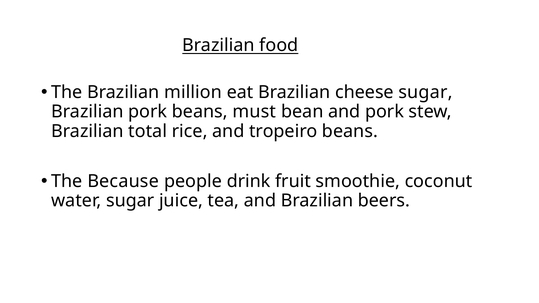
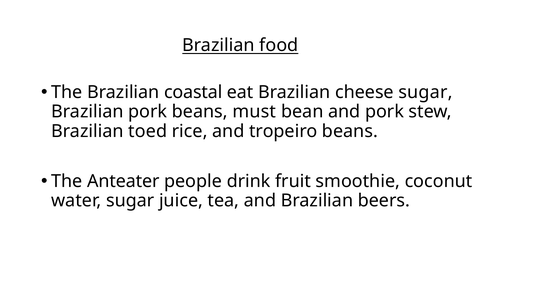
million: million -> coastal
total: total -> toed
Because: Because -> Anteater
